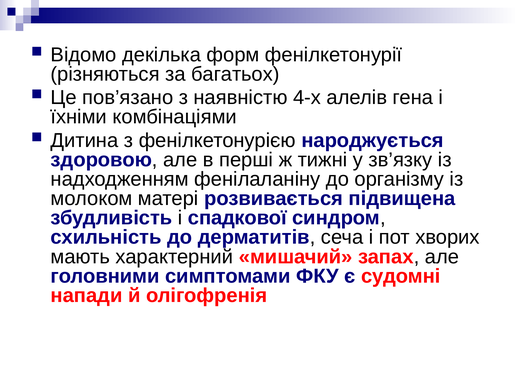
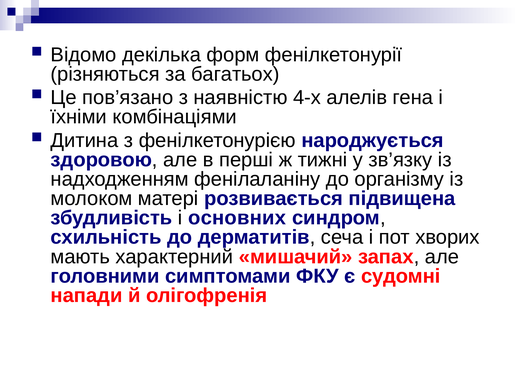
спадкової: спадкової -> основних
